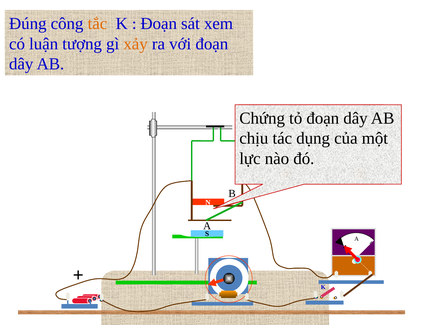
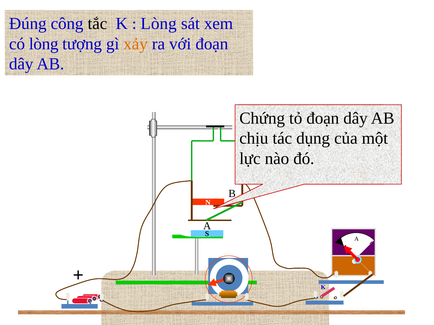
tắc colour: orange -> black
Đoạn at (159, 24): Đoạn -> Lòng
có luận: luận -> lòng
